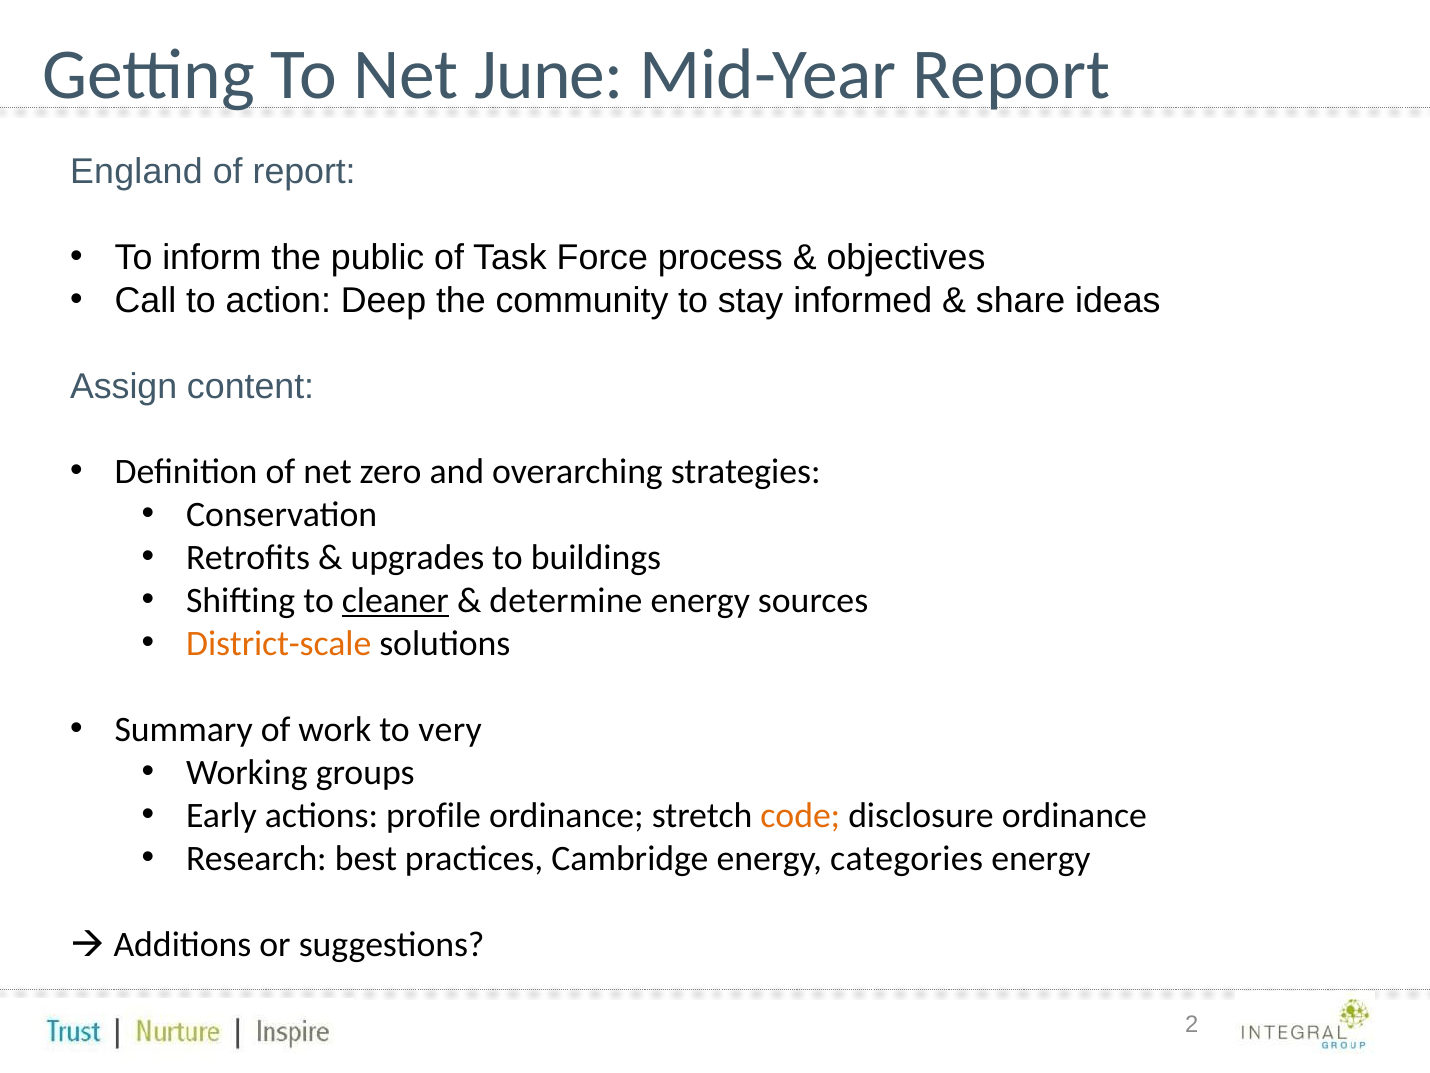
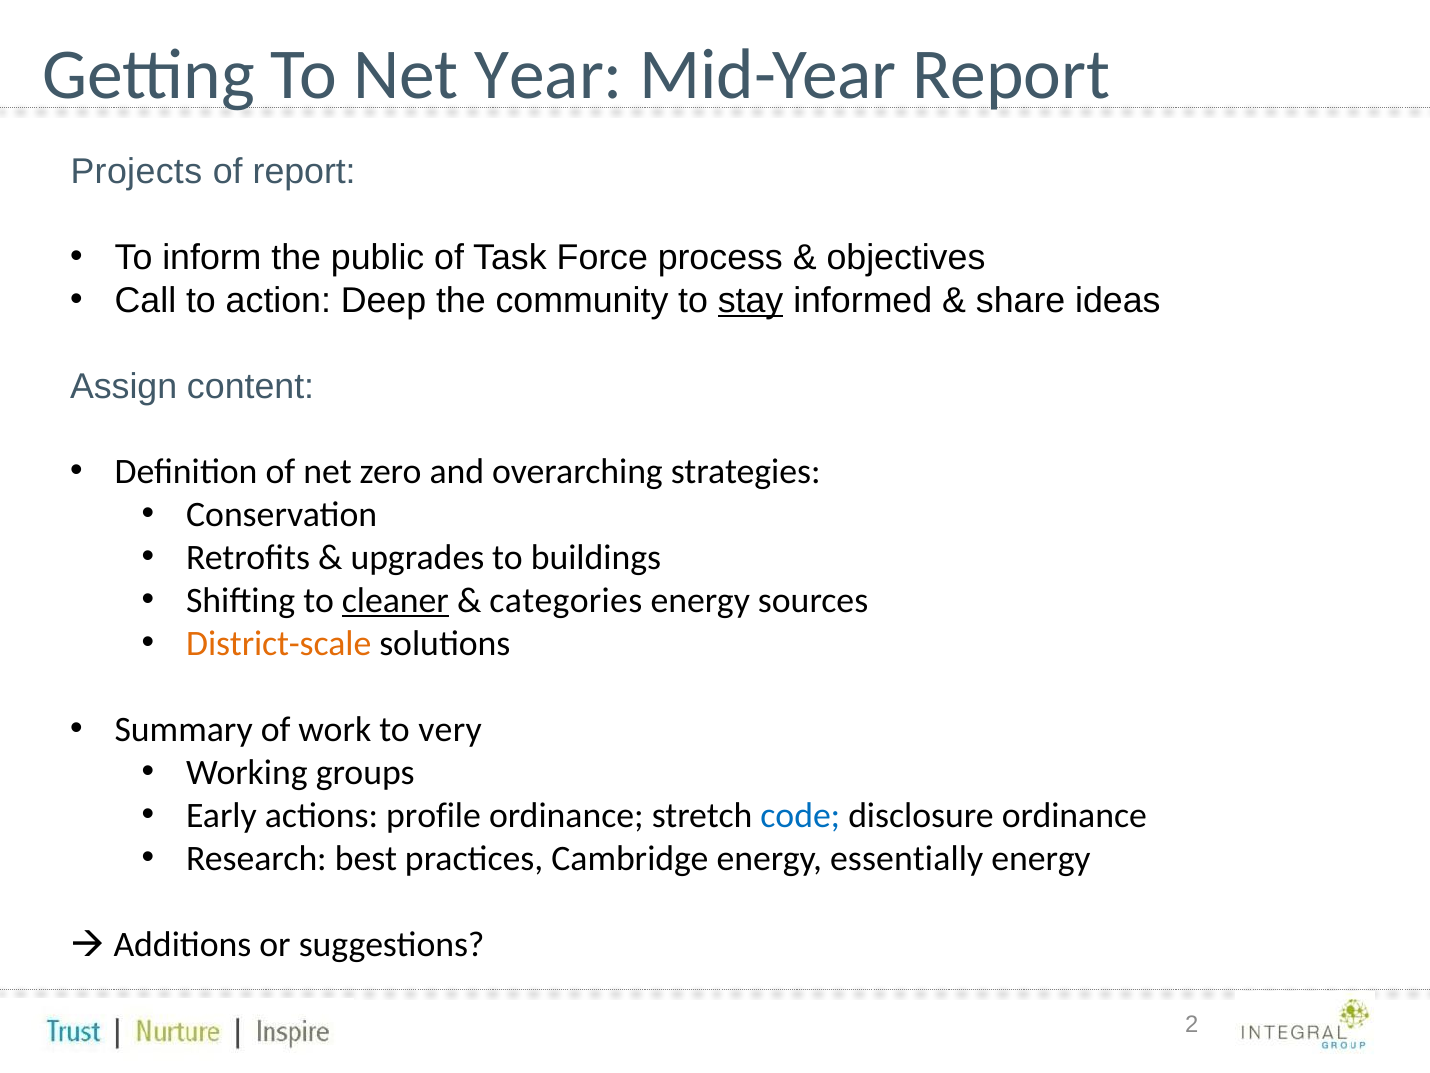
June: June -> Year
England: England -> Projects
stay underline: none -> present
determine: determine -> categories
code colour: orange -> blue
categories: categories -> essentially
